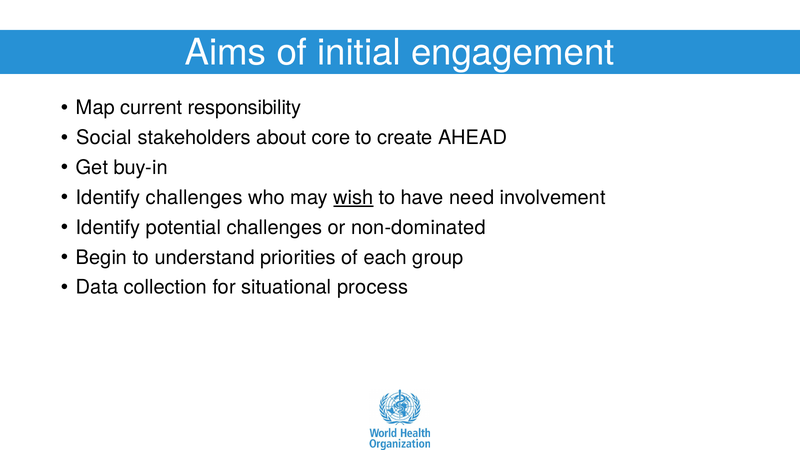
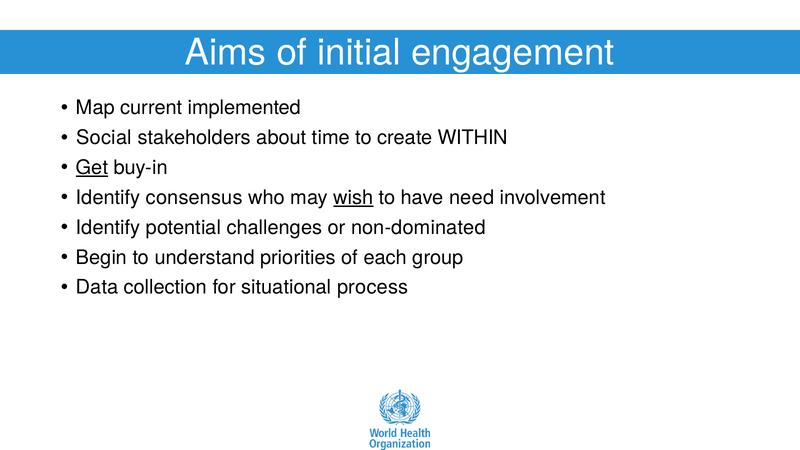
responsibility: responsibility -> implemented
core: core -> time
AHEAD: AHEAD -> WITHIN
Get underline: none -> present
Identify challenges: challenges -> consensus
